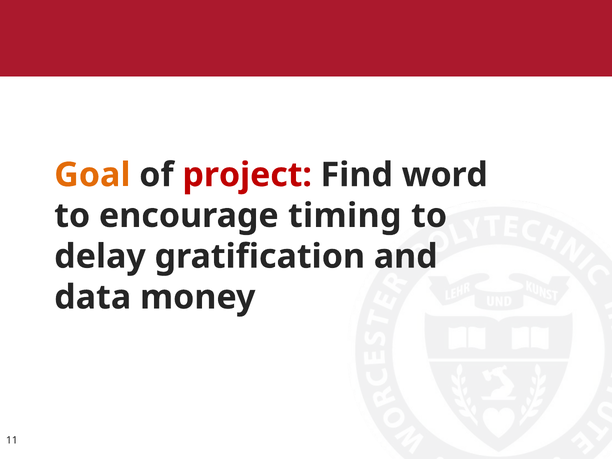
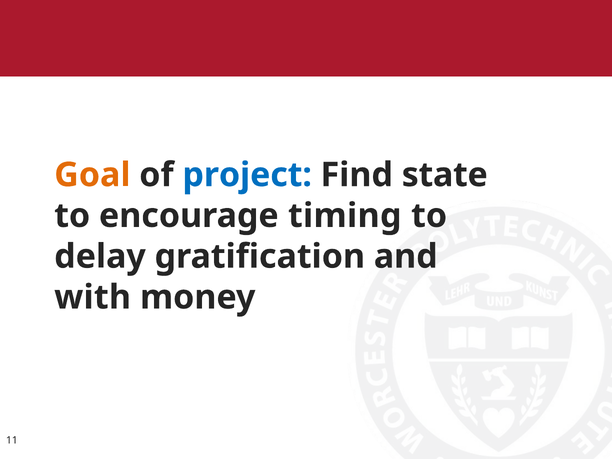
project colour: red -> blue
word: word -> state
data: data -> with
